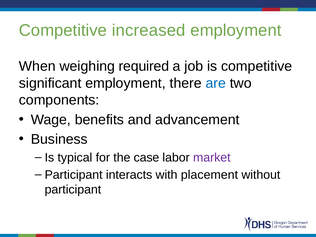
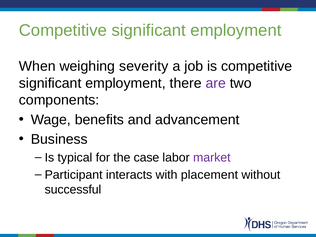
increased at (149, 30): increased -> significant
required: required -> severity
are colour: blue -> purple
participant at (73, 189): participant -> successful
